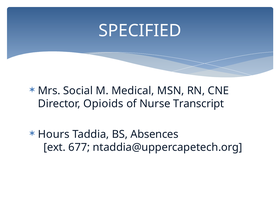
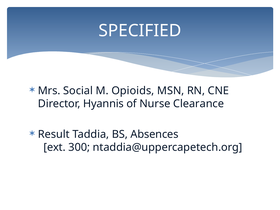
Medical: Medical -> Opioids
Opioids: Opioids -> Hyannis
Transcript: Transcript -> Clearance
Hours: Hours -> Result
677: 677 -> 300
